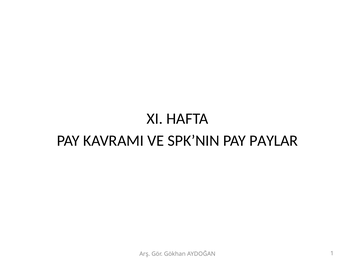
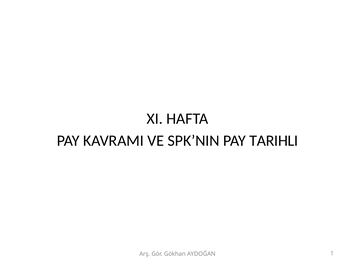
PAYLAR: PAYLAR -> TARIHLI
